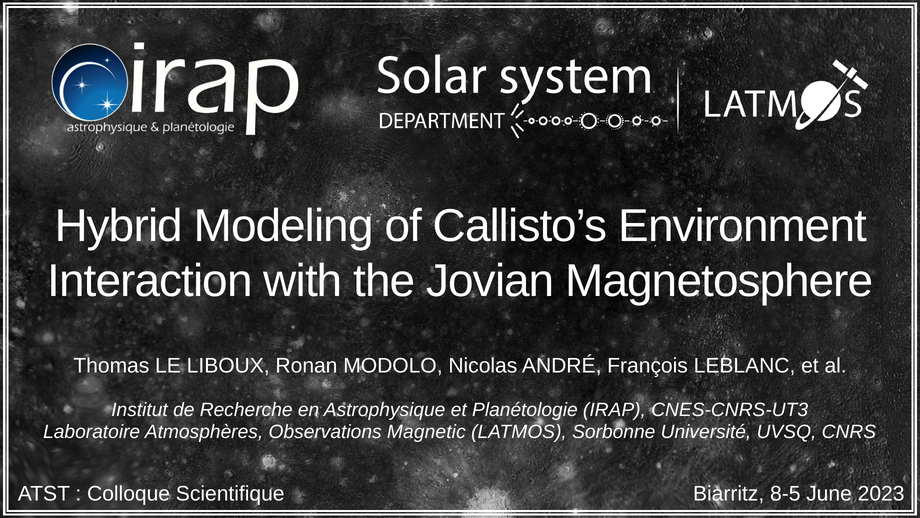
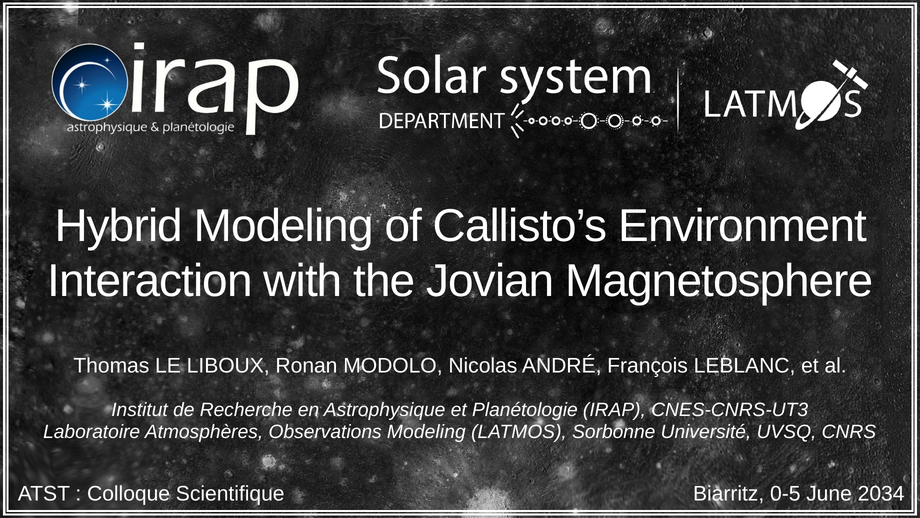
Observations Magnetic: Magnetic -> Modeling
8-5: 8-5 -> 0-5
2023: 2023 -> 2034
